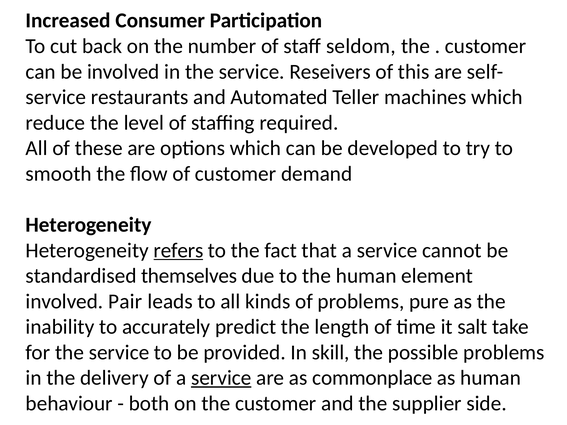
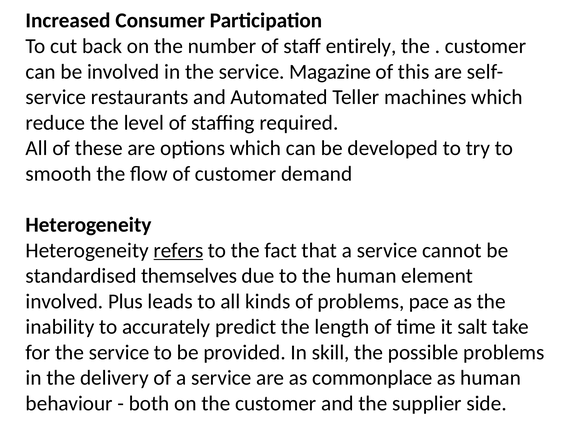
seldom: seldom -> entirely
Reseivers: Reseivers -> Magazine
Pair: Pair -> Plus
pure: pure -> pace
service at (221, 378) underline: present -> none
